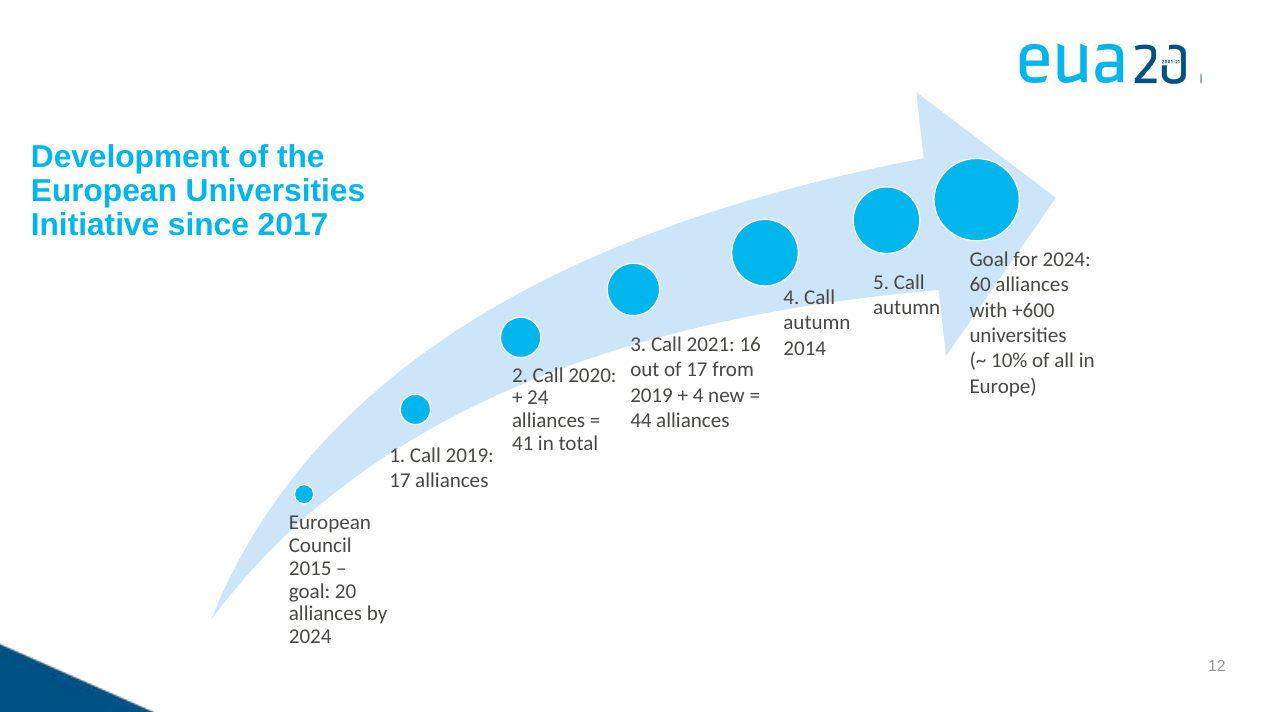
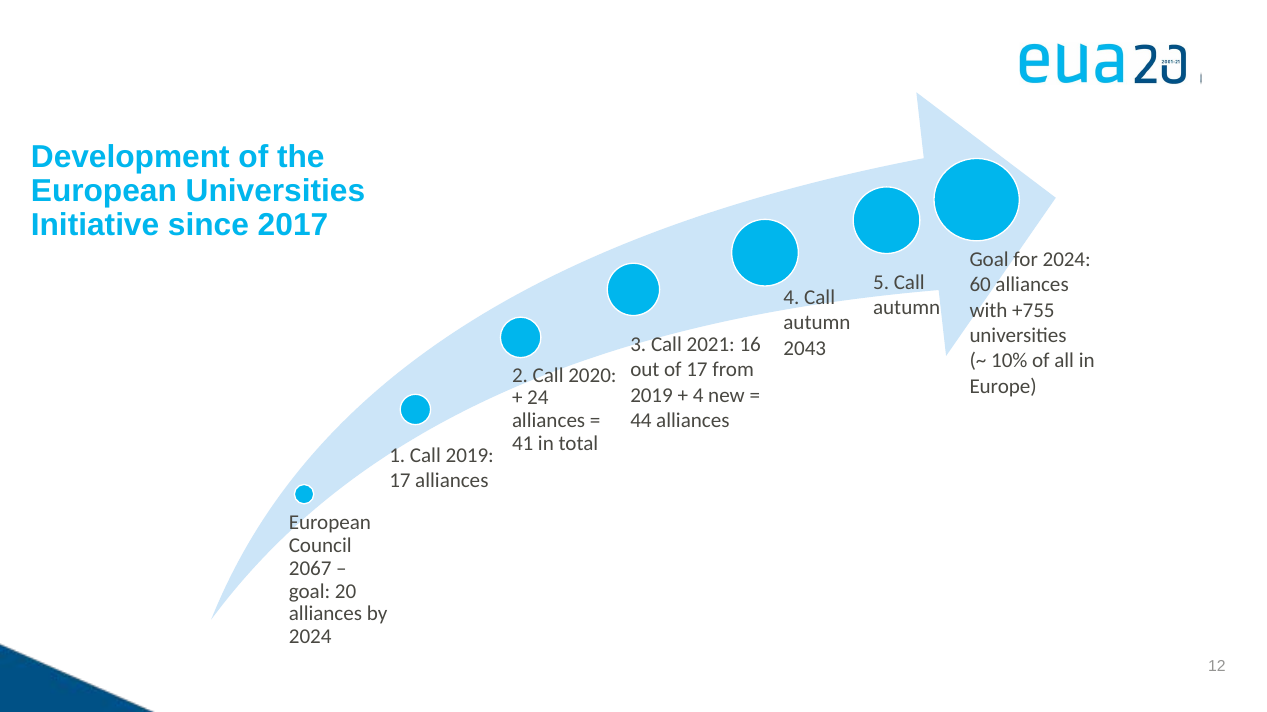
+600: +600 -> +755
2014: 2014 -> 2043
2015: 2015 -> 2067
